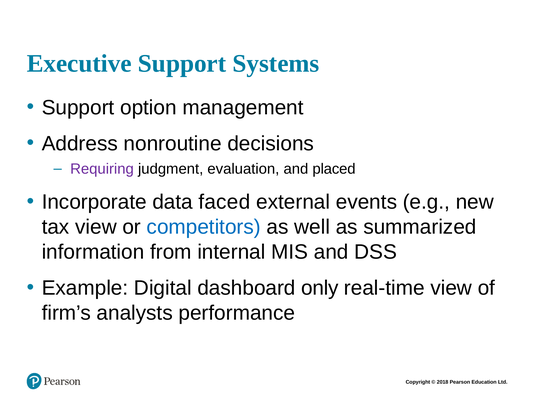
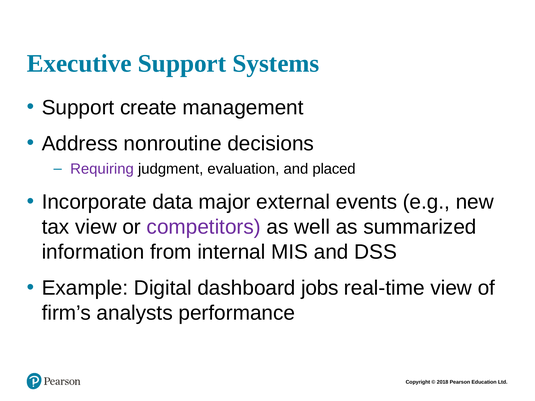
option: option -> create
faced: faced -> major
competitors colour: blue -> purple
only: only -> jobs
